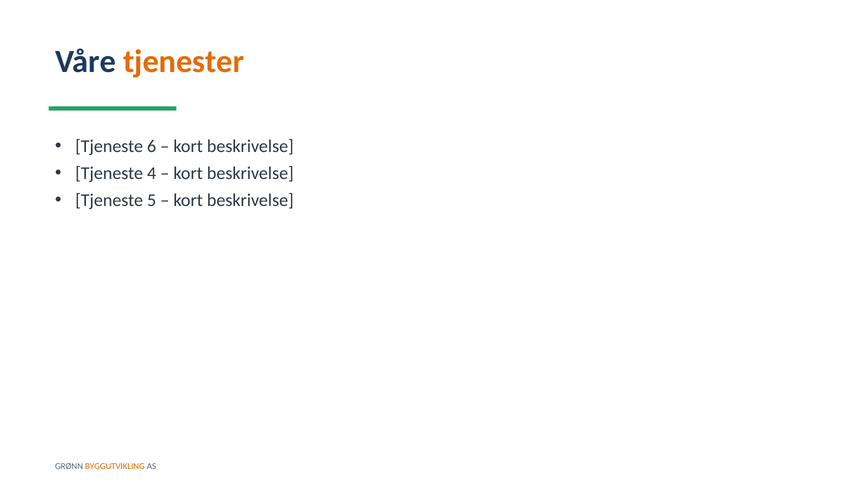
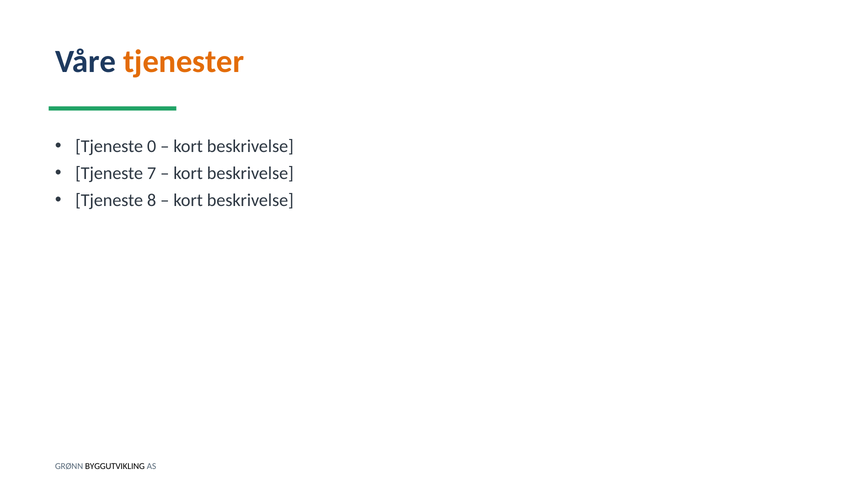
6: 6 -> 0
4: 4 -> 7
5: 5 -> 8
BYGGUTVIKLING colour: orange -> black
